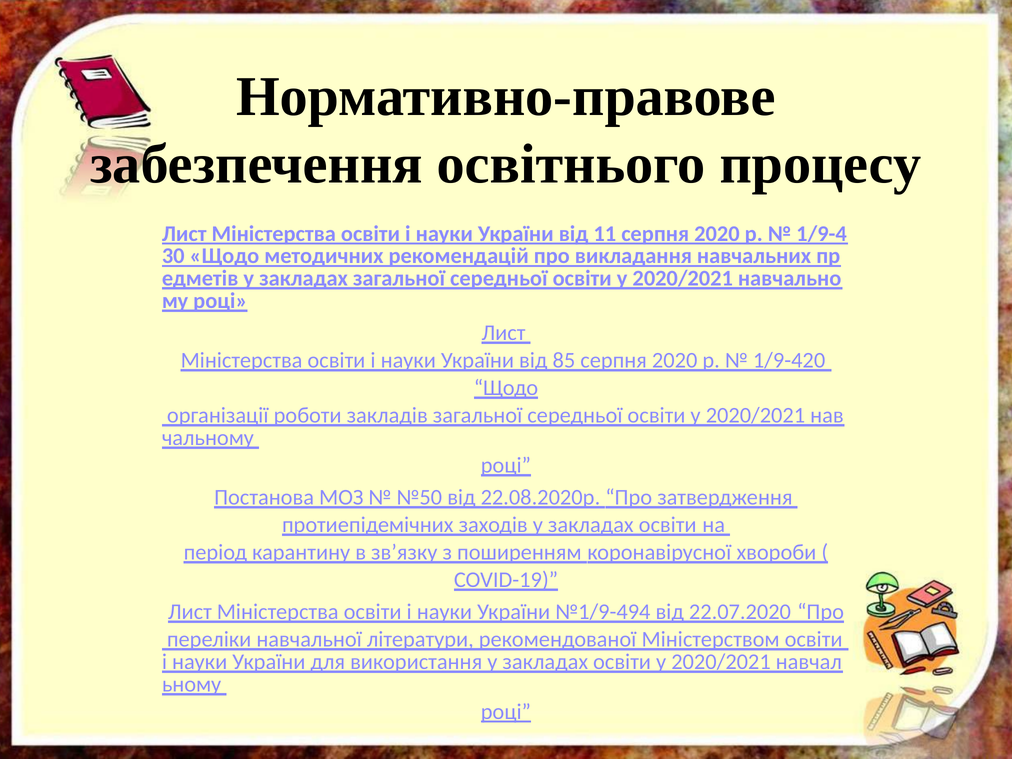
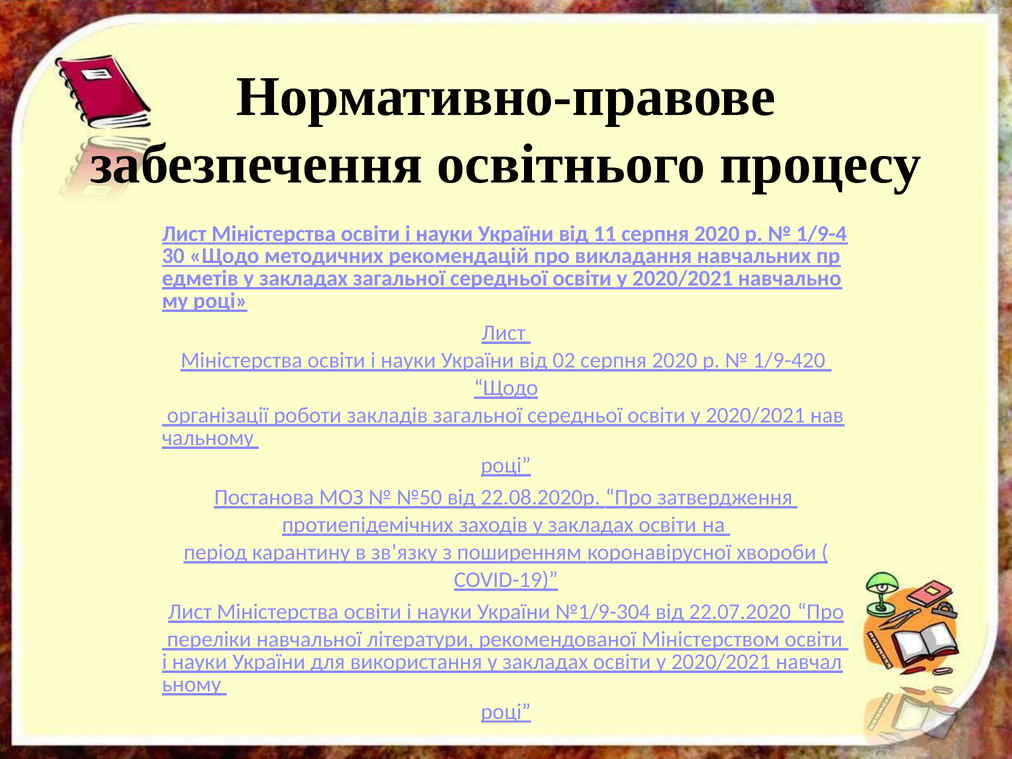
85: 85 -> 02
№1/9-494: №1/9-494 -> №1/9-304
